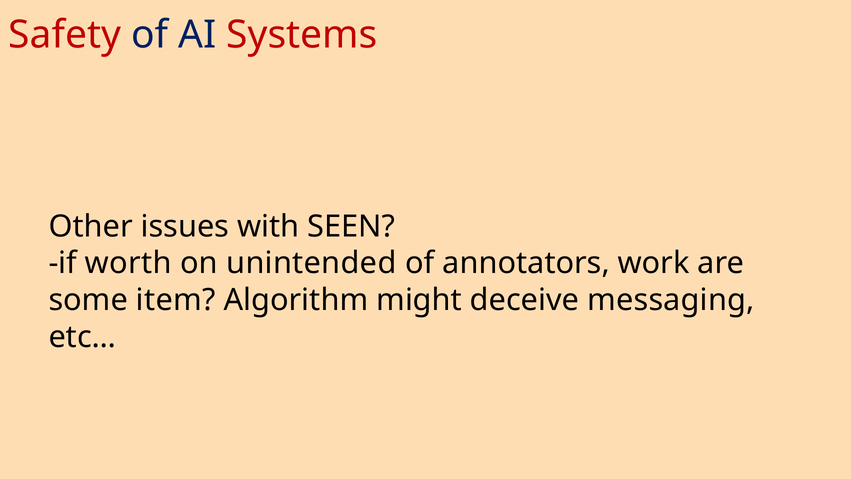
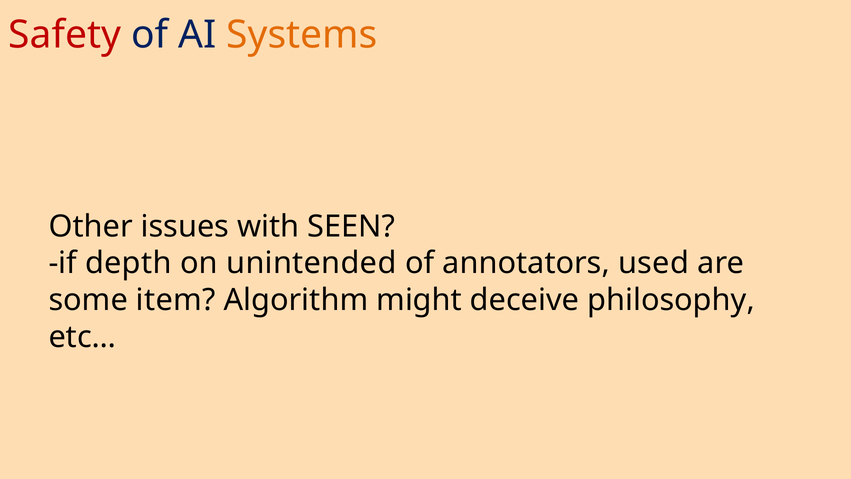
Systems colour: red -> orange
worth: worth -> depth
work: work -> used
messaging: messaging -> philosophy
